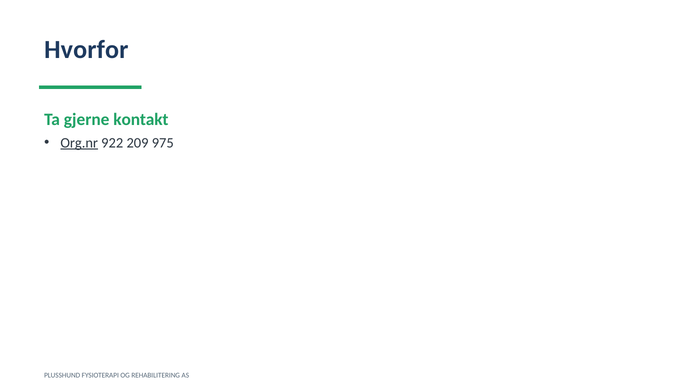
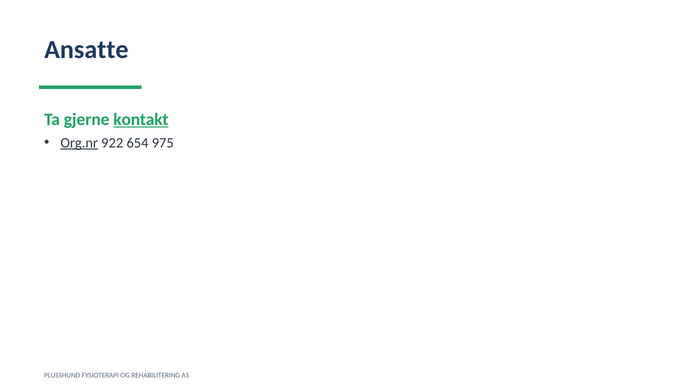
Hvorfor: Hvorfor -> Ansatte
kontakt underline: none -> present
209: 209 -> 654
